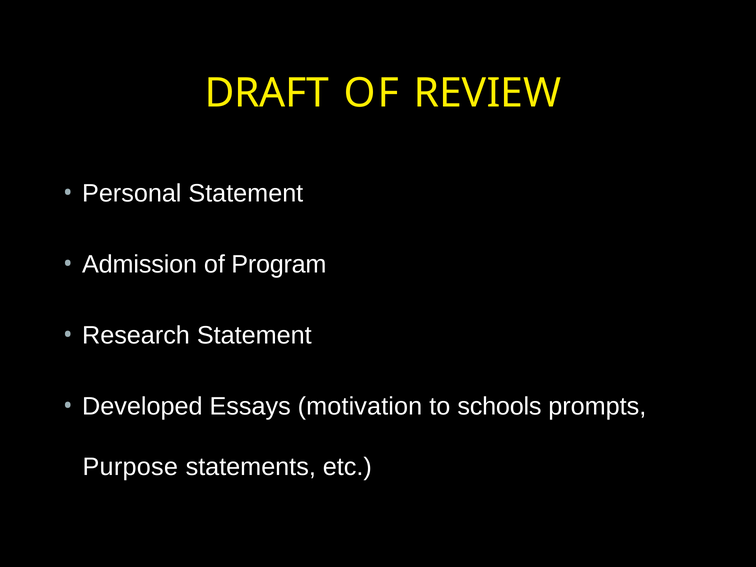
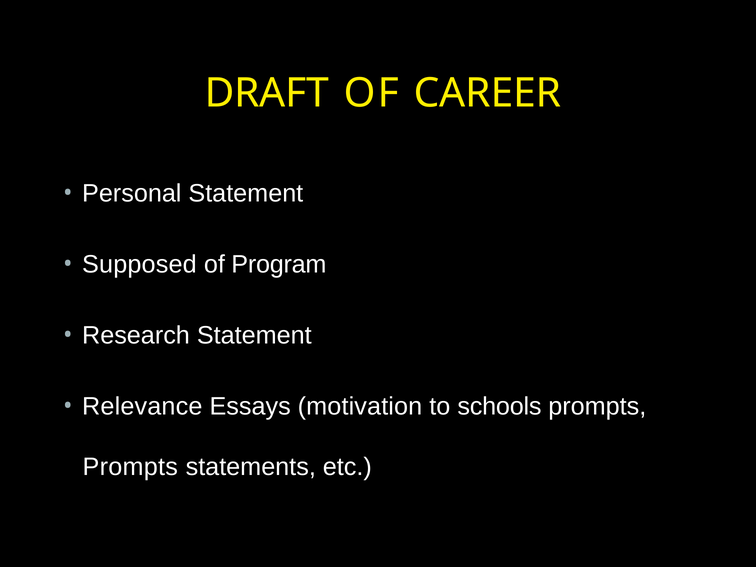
REVIEW: REVIEW -> CAREER
Admission: Admission -> Supposed
Developed: Developed -> Relevance
Purpose at (130, 467): Purpose -> Prompts
